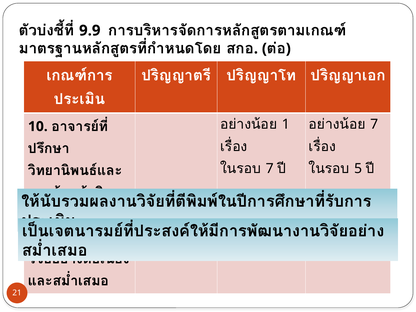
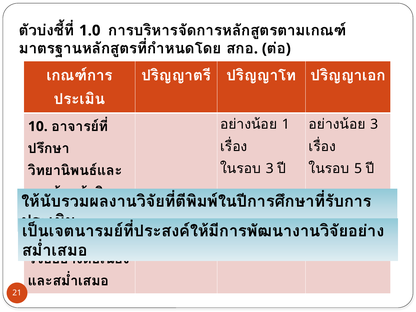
9.9: 9.9 -> 1.0
7 at (374, 124): 7 -> 3
7 at (270, 169): 7 -> 3
